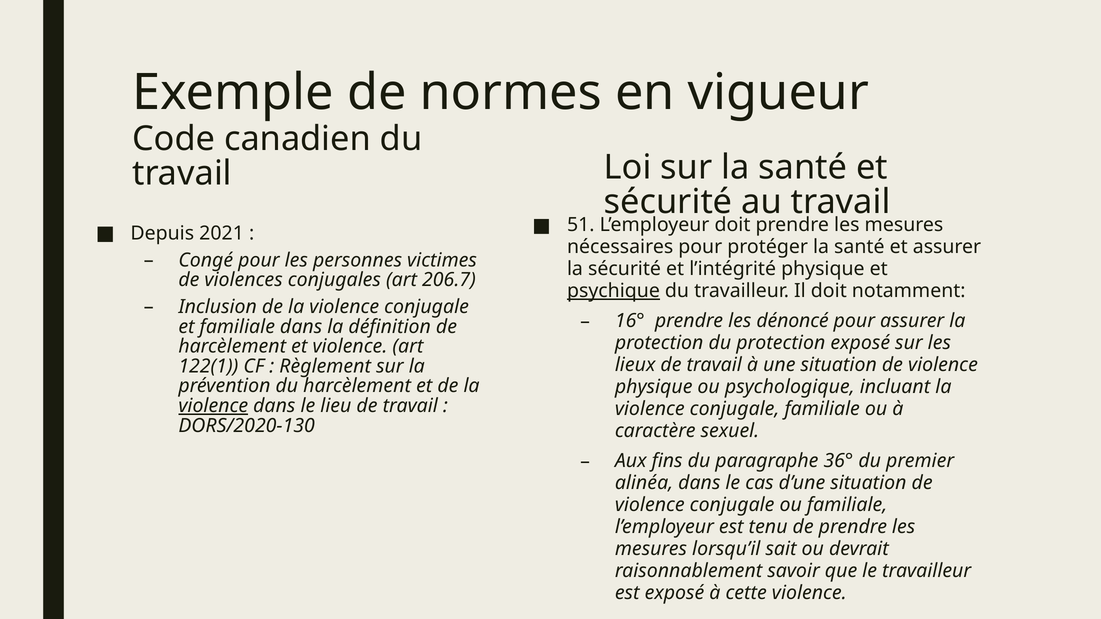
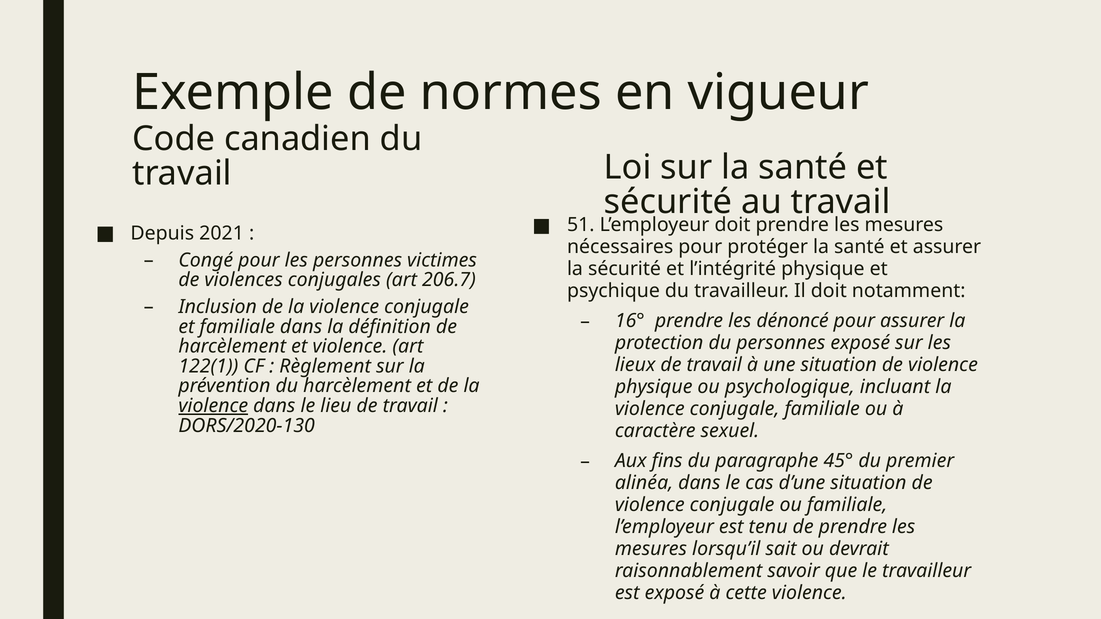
psychique underline: present -> none
du protection: protection -> personnes
36°: 36° -> 45°
